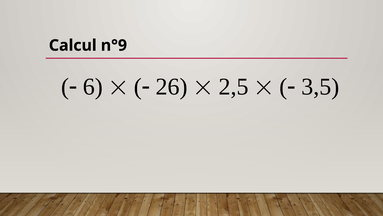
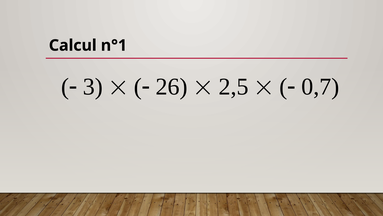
n°9: n°9 -> n°1
6: 6 -> 3
3,5: 3,5 -> 0,7
